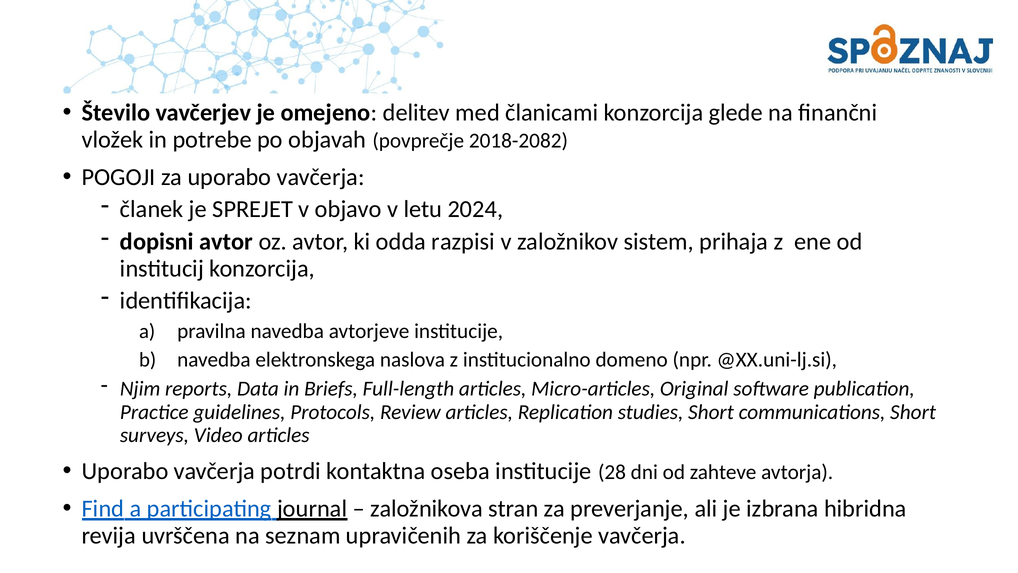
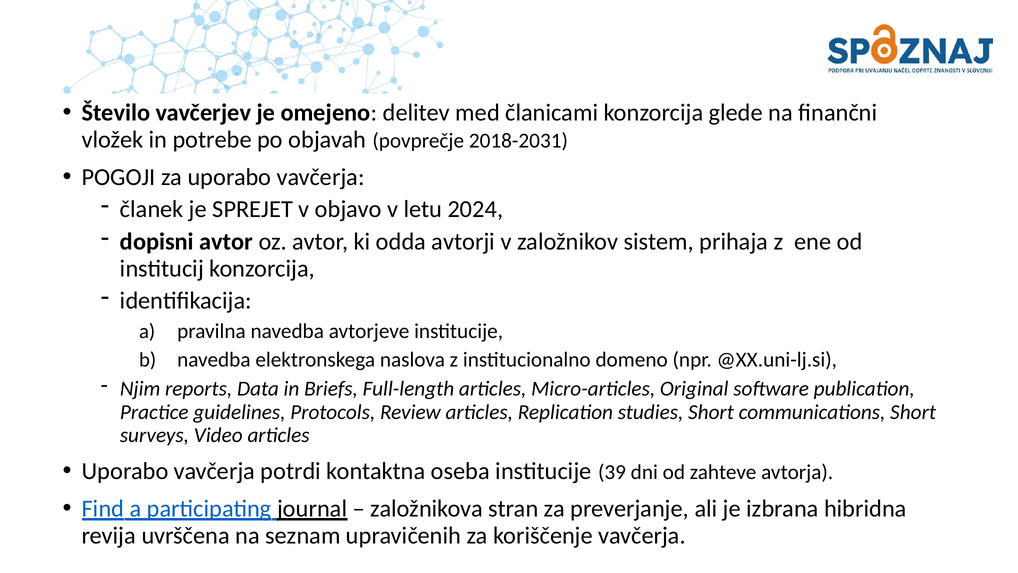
2018-2082: 2018-2082 -> 2018-2031
razpisi: razpisi -> avtorji
28: 28 -> 39
